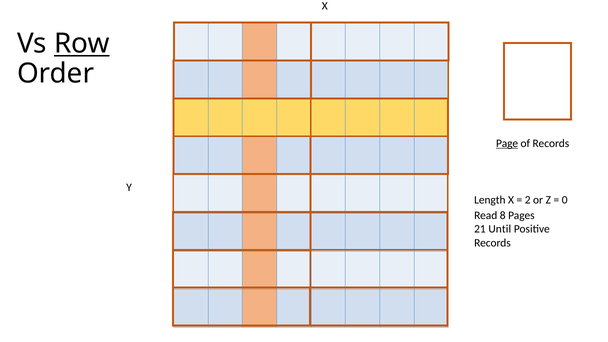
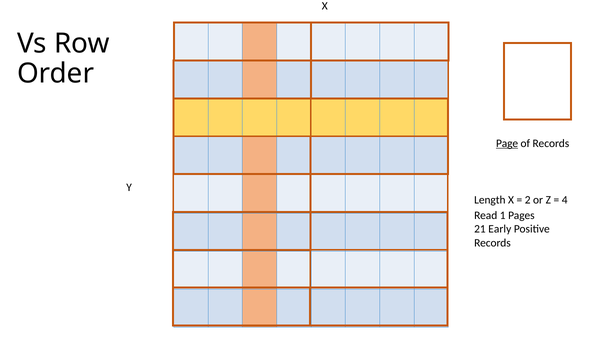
Row underline: present -> none
0: 0 -> 4
8: 8 -> 1
Until: Until -> Early
